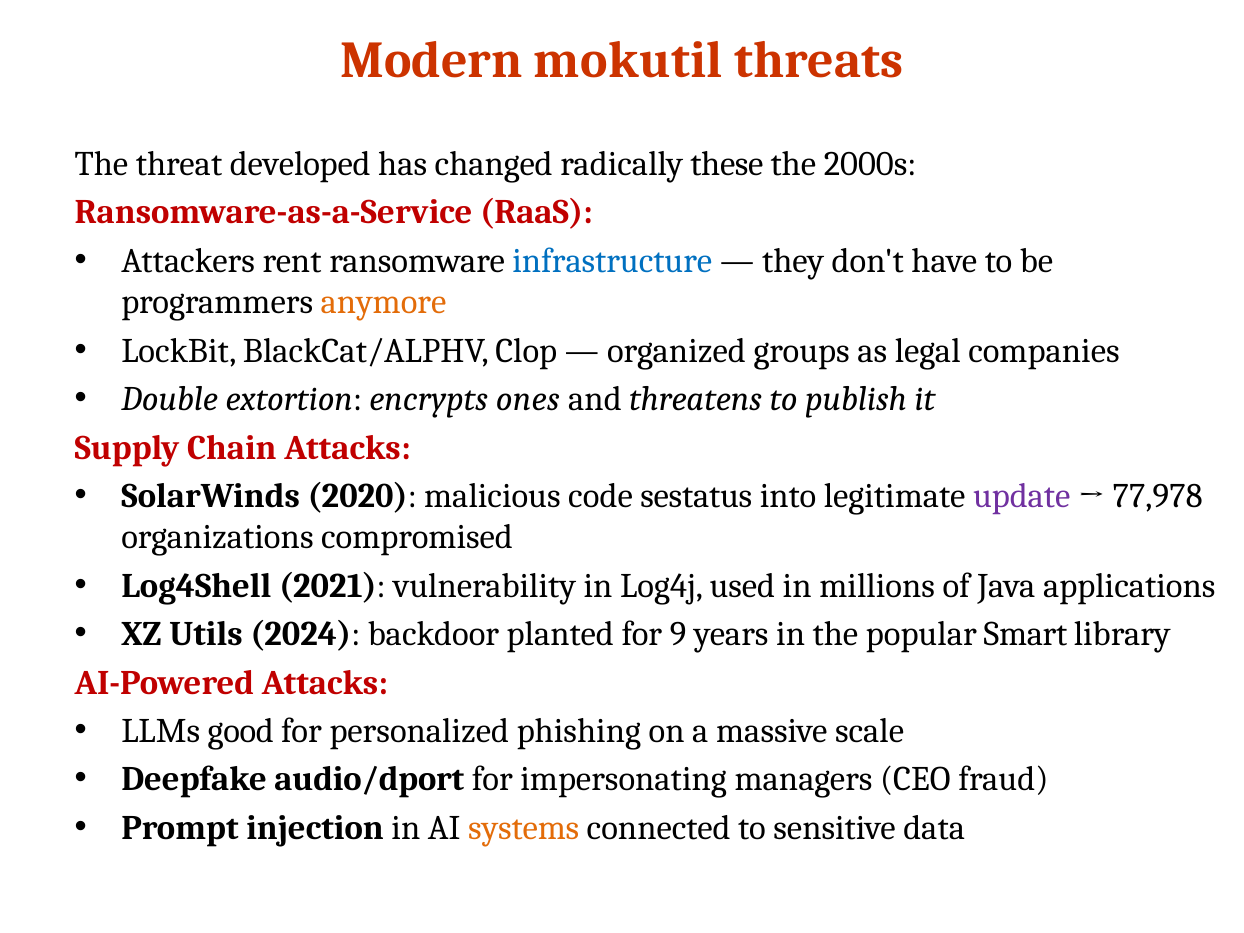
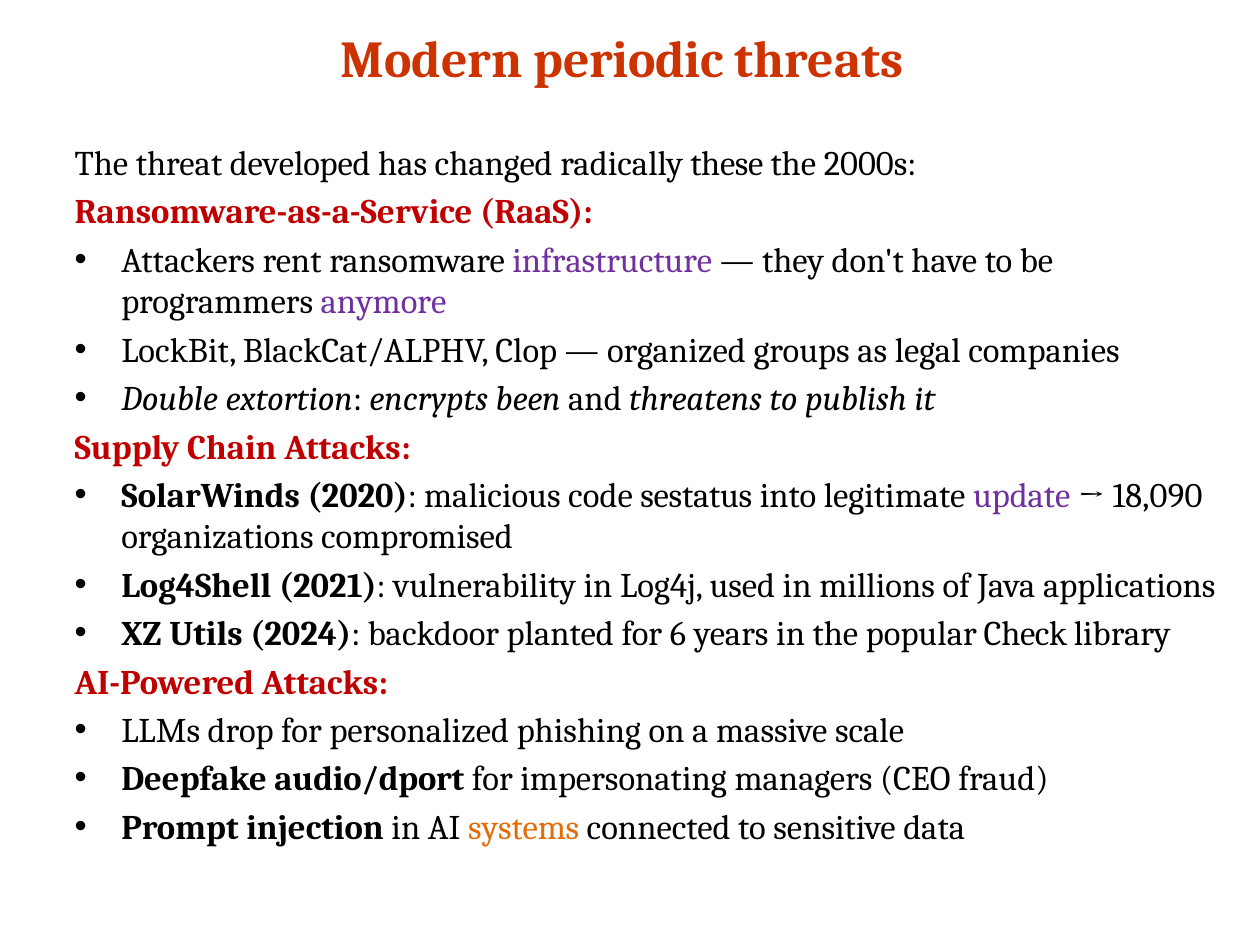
mokutil: mokutil -> periodic
infrastructure colour: blue -> purple
anymore colour: orange -> purple
ones: ones -> been
77,978: 77,978 -> 18,090
9: 9 -> 6
Smart: Smart -> Check
good: good -> drop
